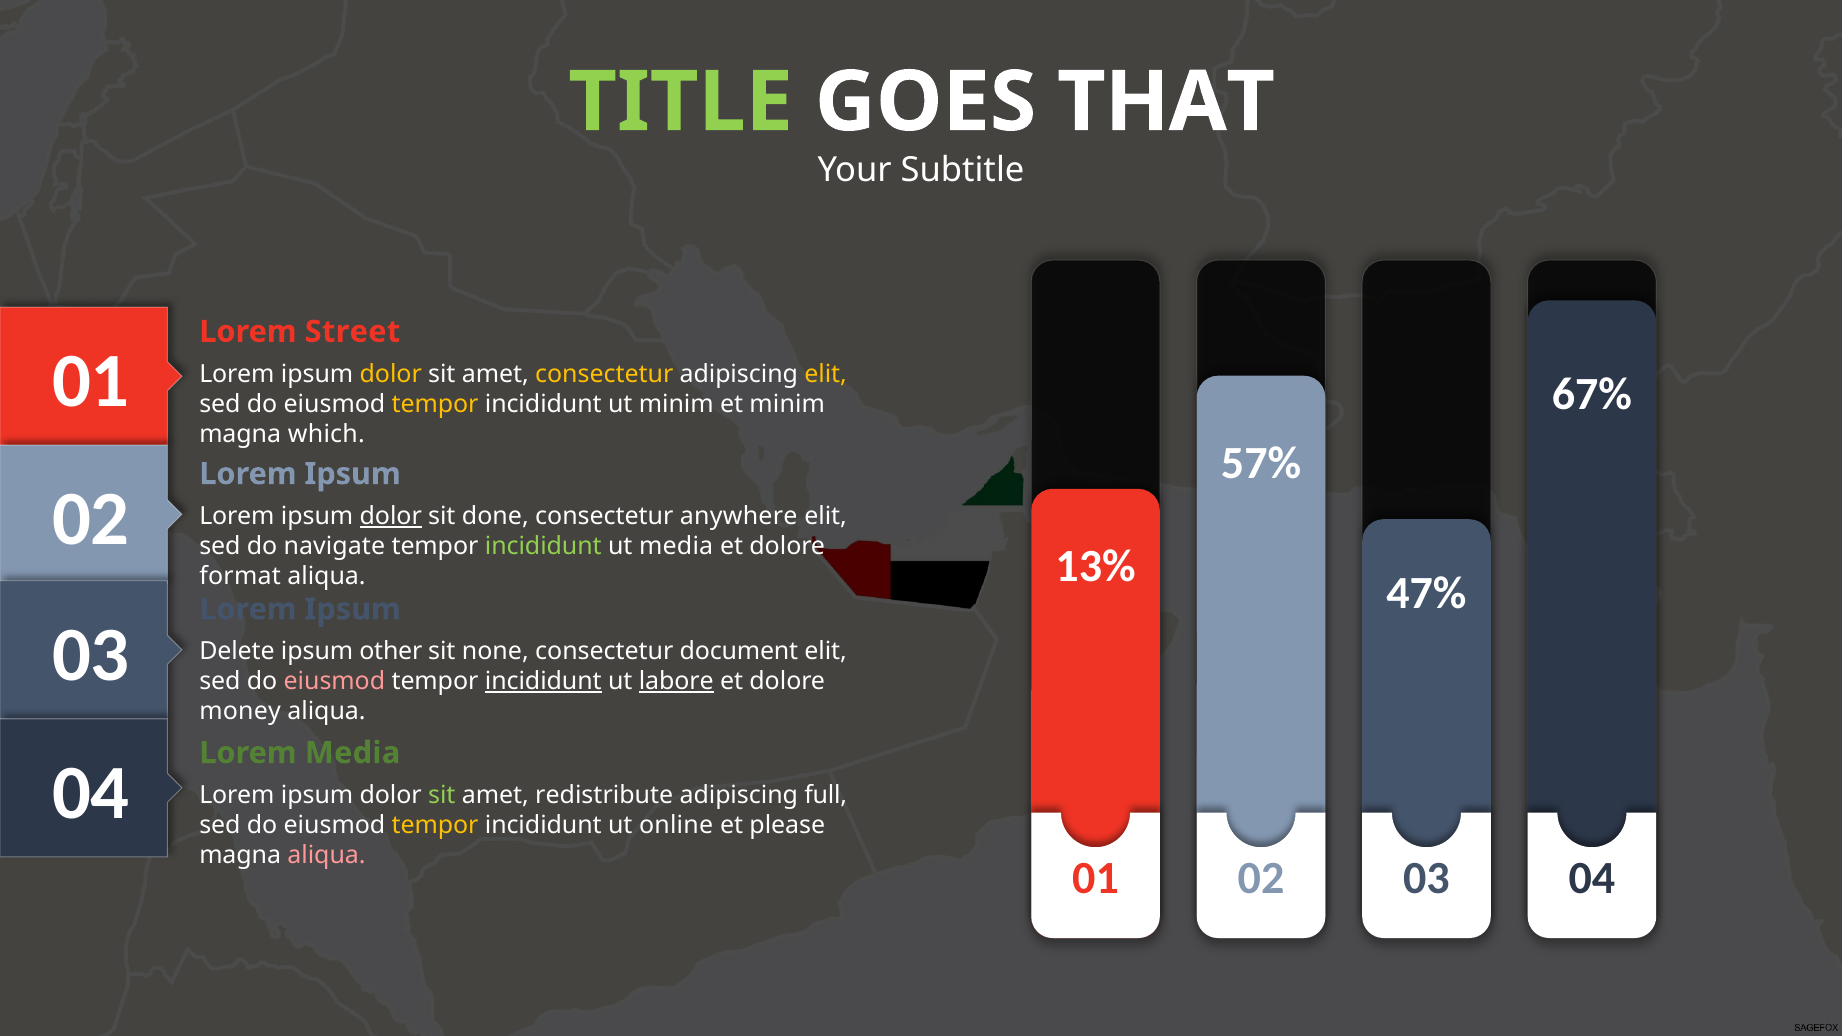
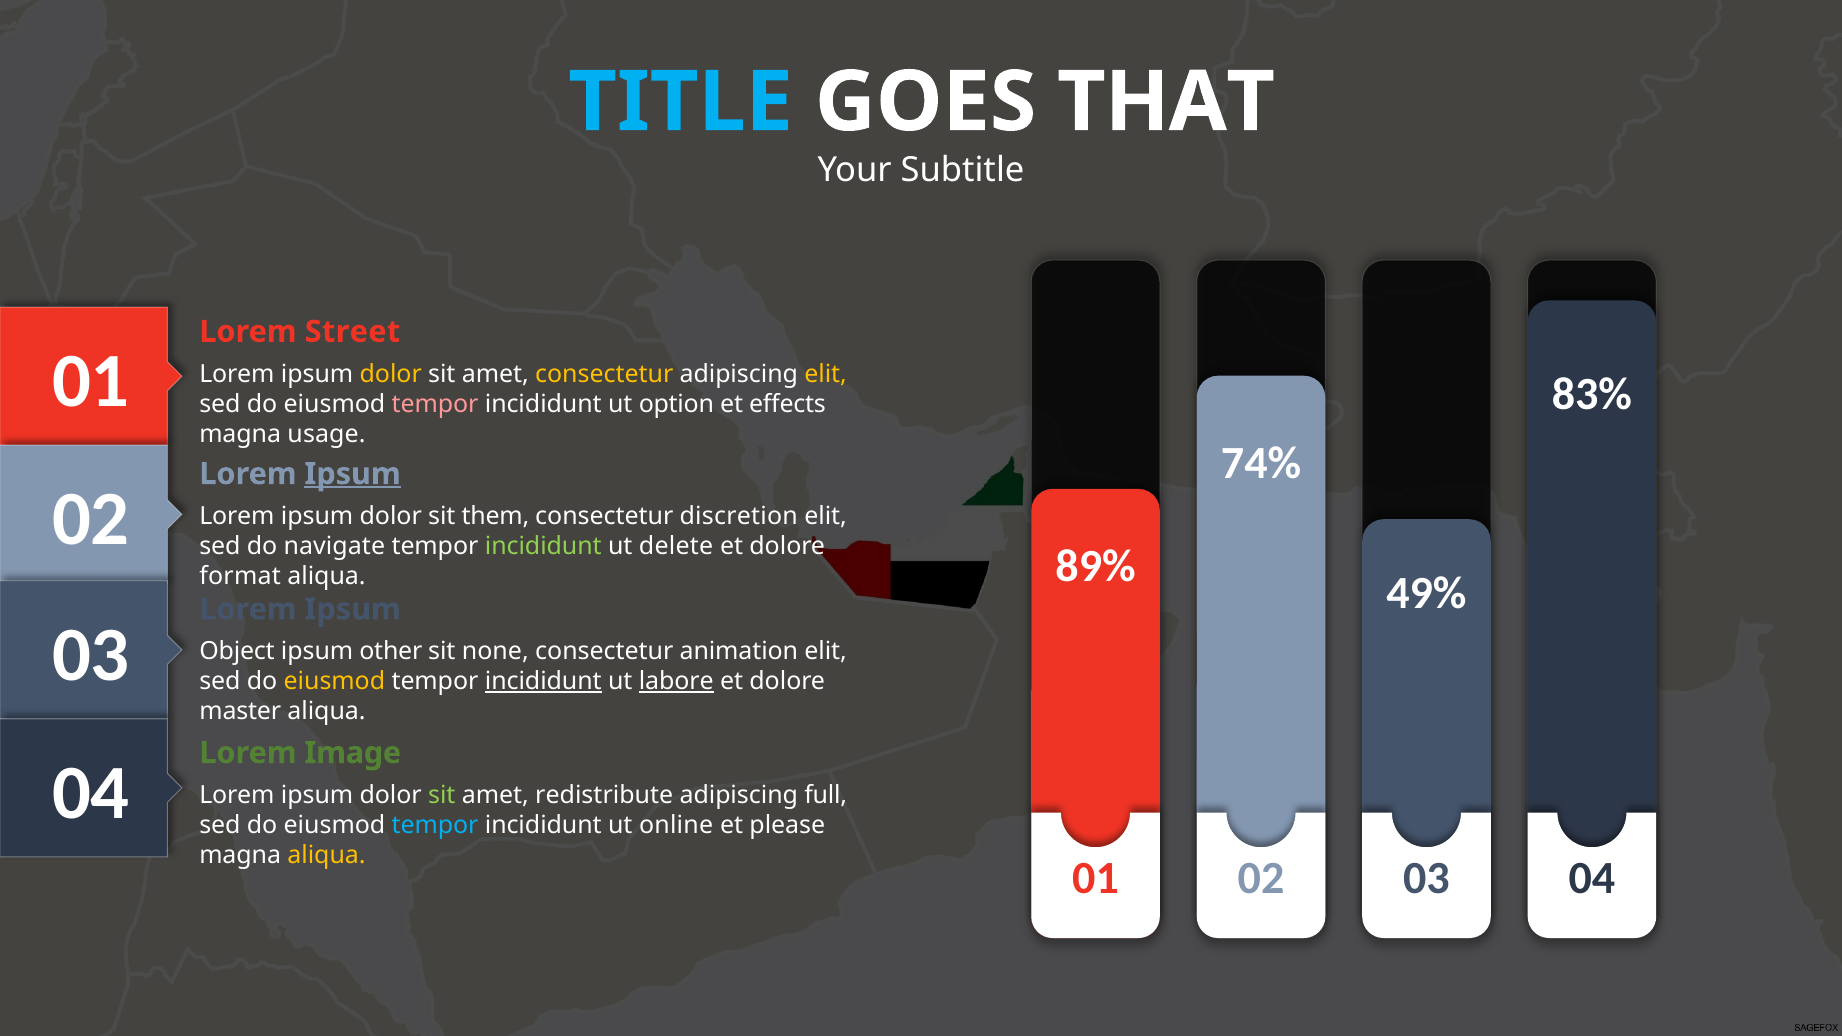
TITLE colour: light green -> light blue
67%: 67% -> 83%
tempor at (435, 404) colour: yellow -> pink
ut minim: minim -> option
et minim: minim -> effects
which: which -> usage
57%: 57% -> 74%
Ipsum at (353, 474) underline: none -> present
dolor at (391, 516) underline: present -> none
done: done -> them
anywhere: anywhere -> discretion
ut media: media -> delete
13%: 13% -> 89%
47%: 47% -> 49%
Delete: Delete -> Object
document: document -> animation
eiusmod at (334, 682) colour: pink -> yellow
money: money -> master
Lorem Media: Media -> Image
tempor at (435, 825) colour: yellow -> light blue
aliqua at (327, 855) colour: pink -> yellow
